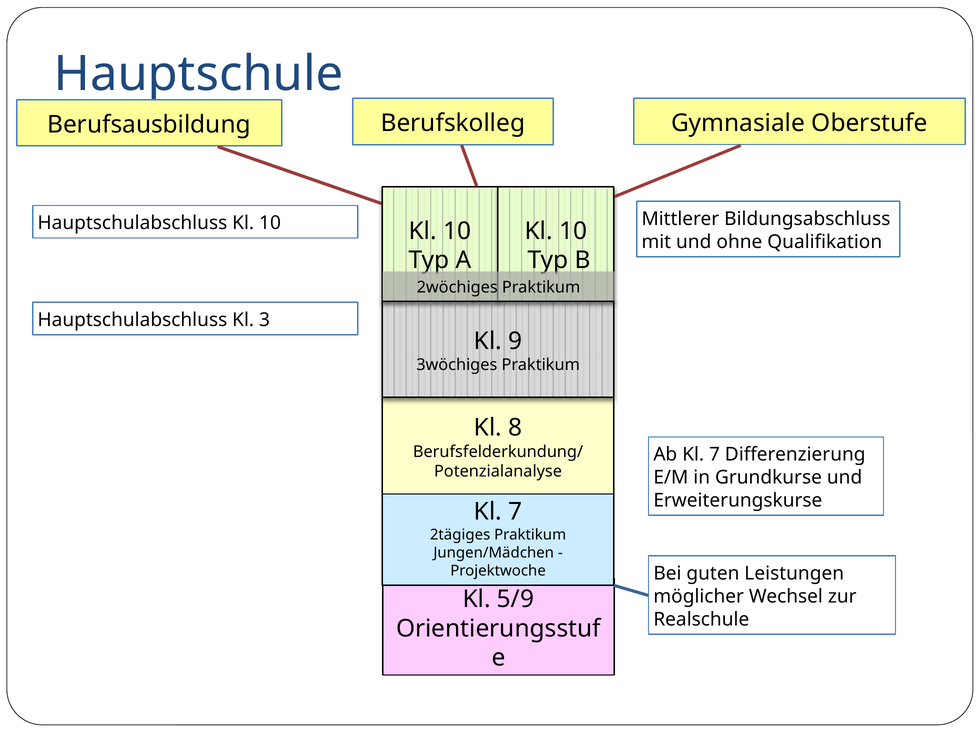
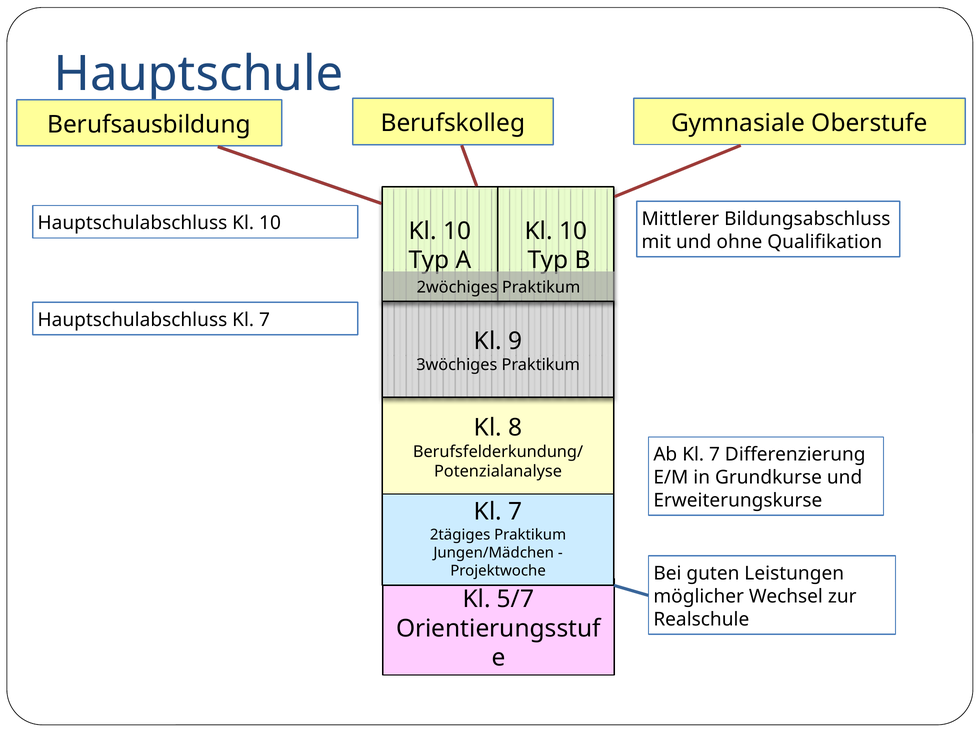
Hauptschulabschluss Kl 3: 3 -> 7
5/9: 5/9 -> 5/7
